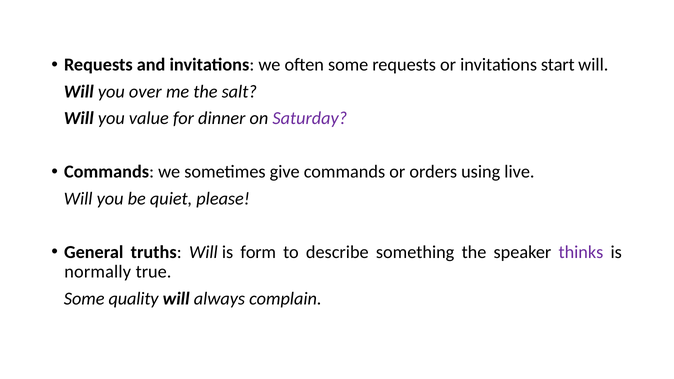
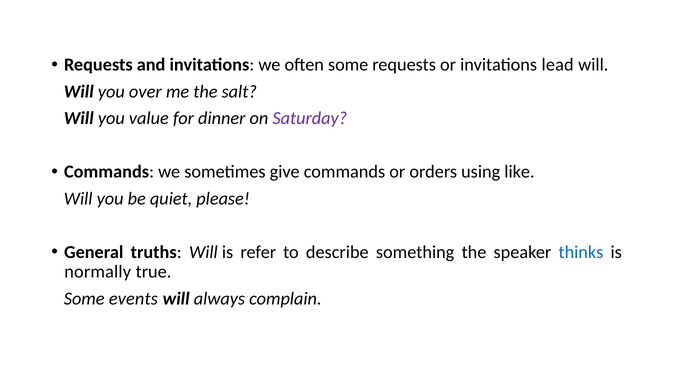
start: start -> lead
live: live -> like
form: form -> refer
thinks colour: purple -> blue
quality: quality -> events
